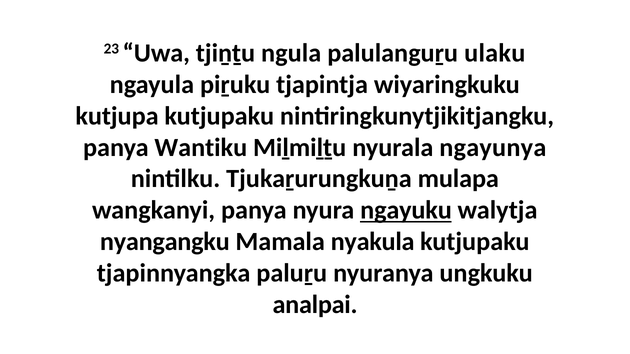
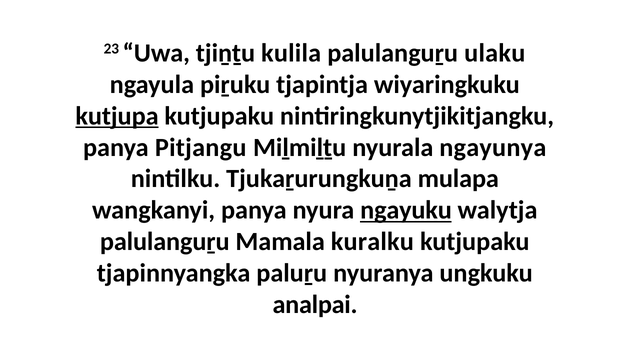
ngula: ngula -> kulila
kutjupa underline: none -> present
Wantiku: Wantiku -> Pitjangu
nyangangku at (165, 242): nyangangku -> palulanguṟu
nyakula: nyakula -> kuralku
